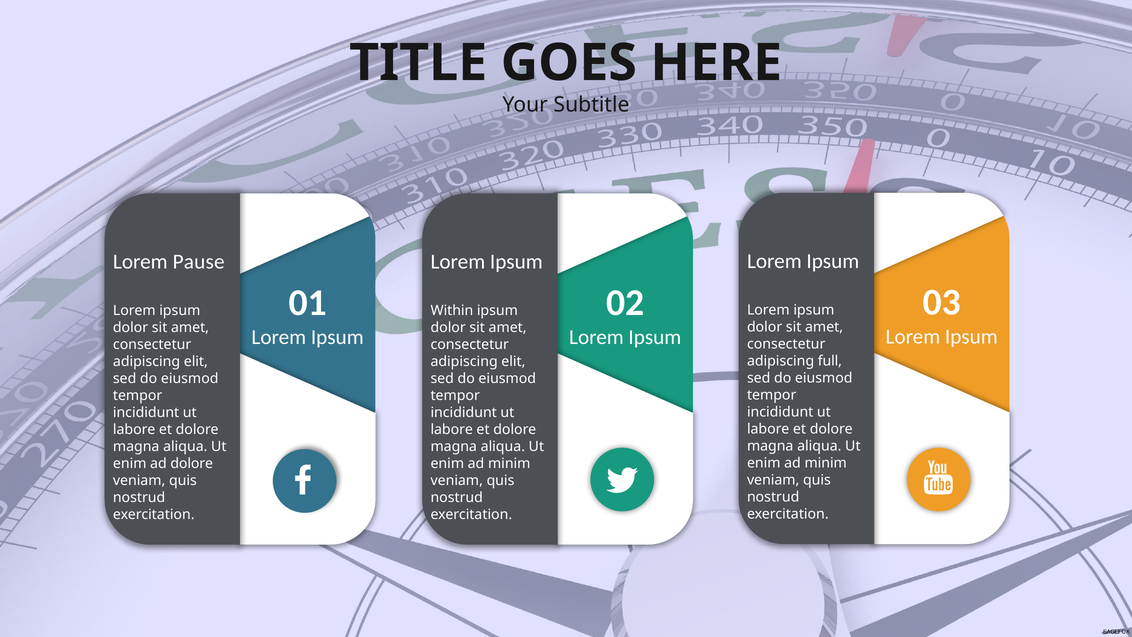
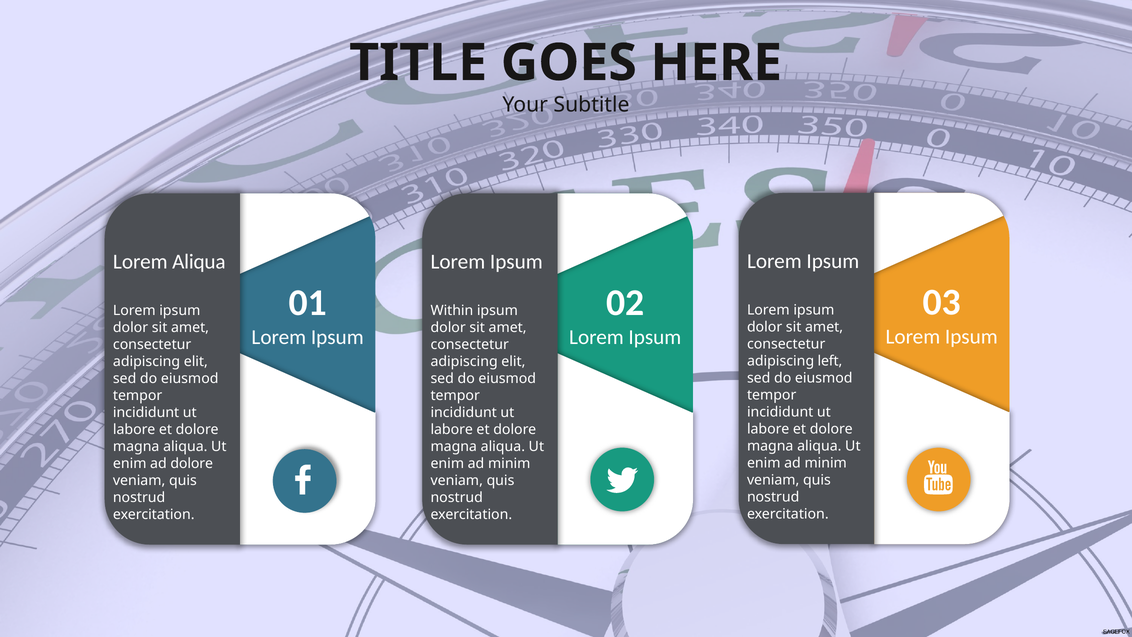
Lorem Pause: Pause -> Aliqua
full: full -> left
